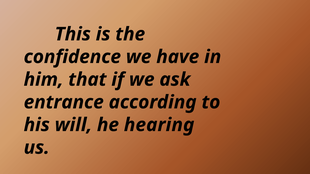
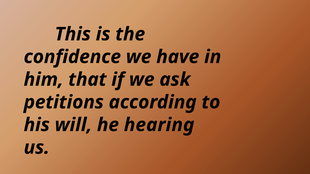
entrance: entrance -> petitions
